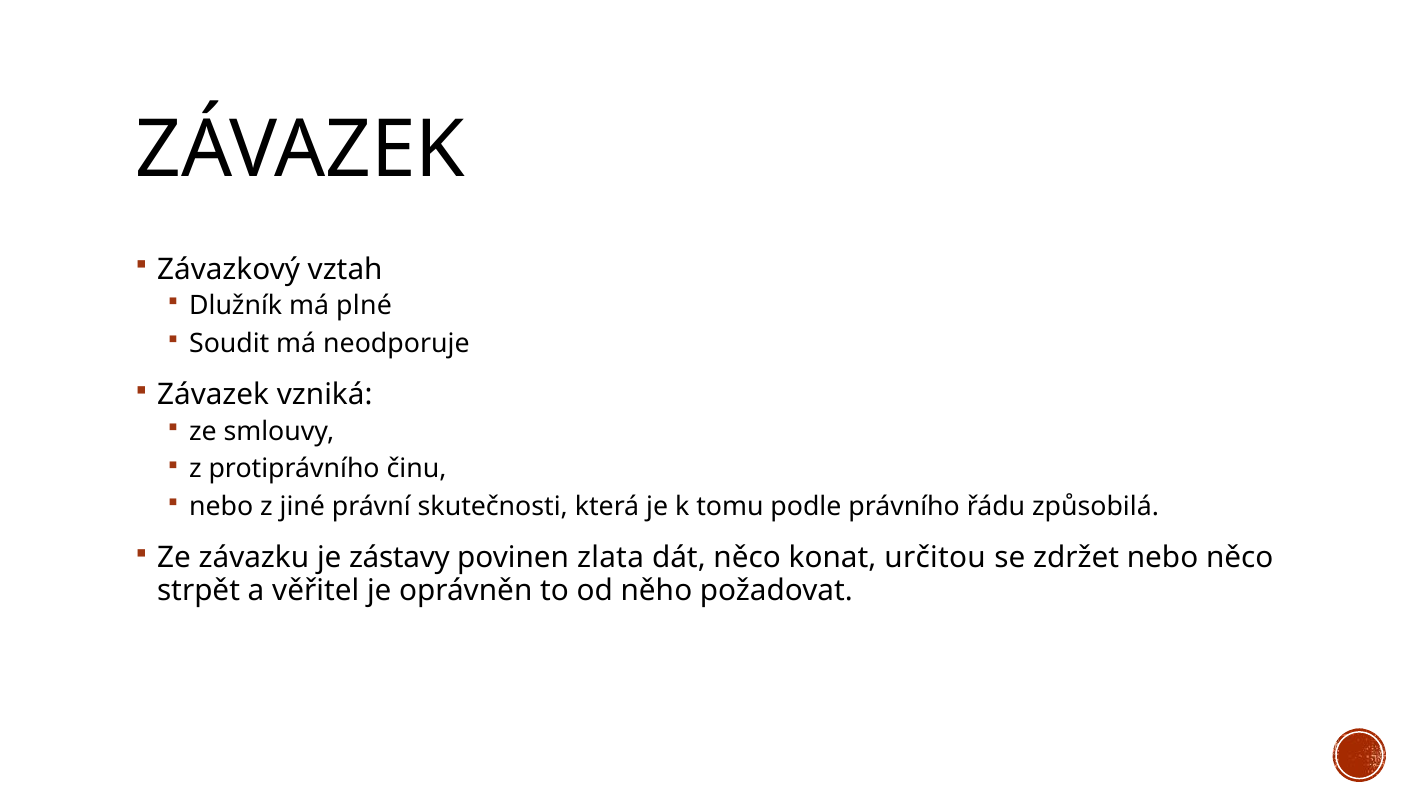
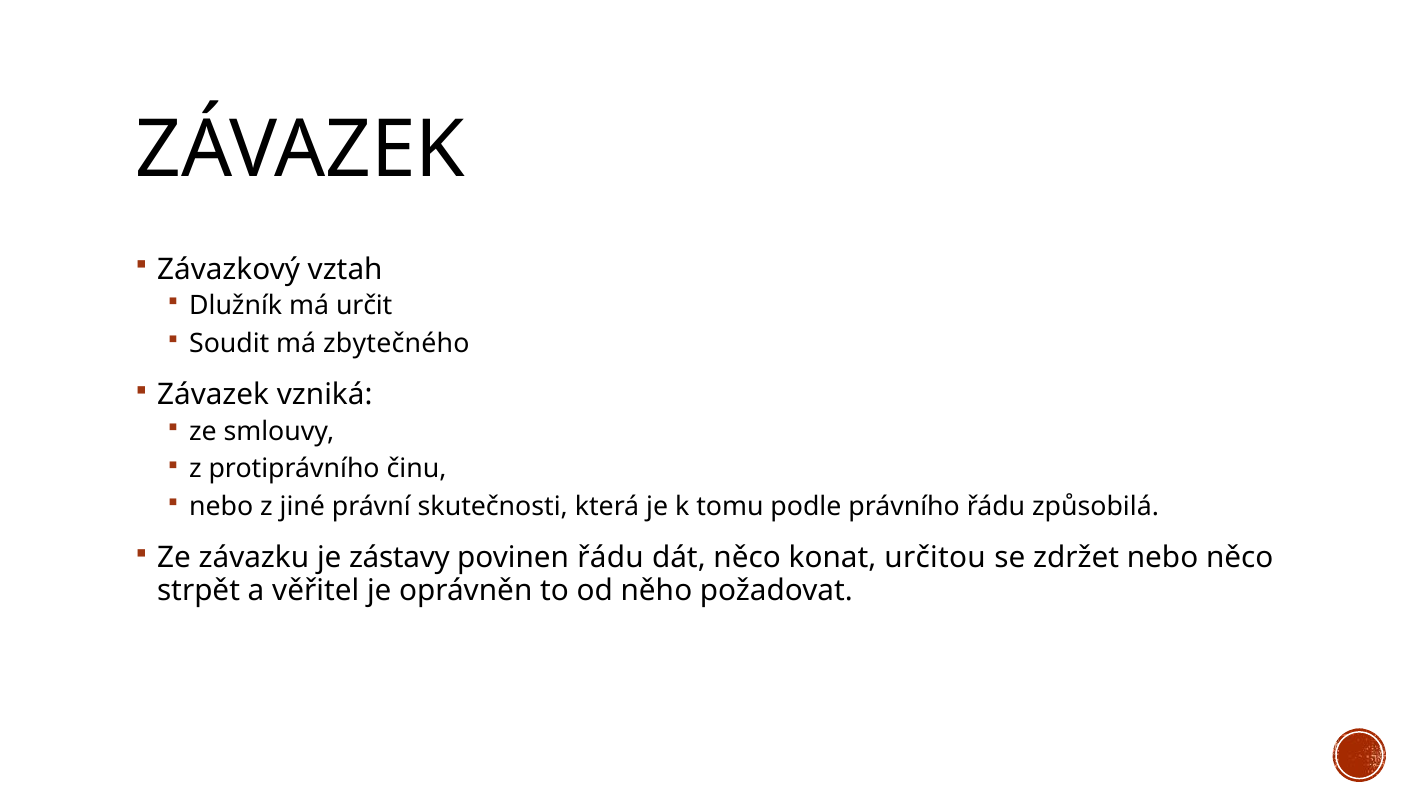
plné: plné -> určit
neodporuje: neodporuje -> zbytečného
povinen zlata: zlata -> řádu
